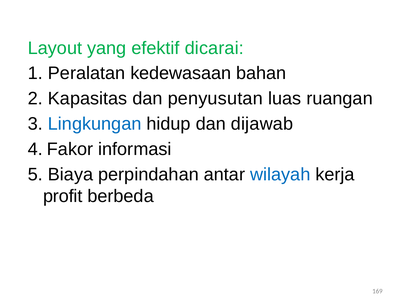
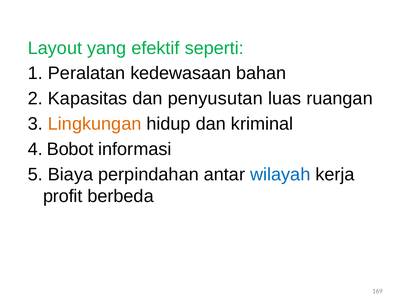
dicarai: dicarai -> seperti
Lingkungan colour: blue -> orange
dijawab: dijawab -> kriminal
Fakor: Fakor -> Bobot
